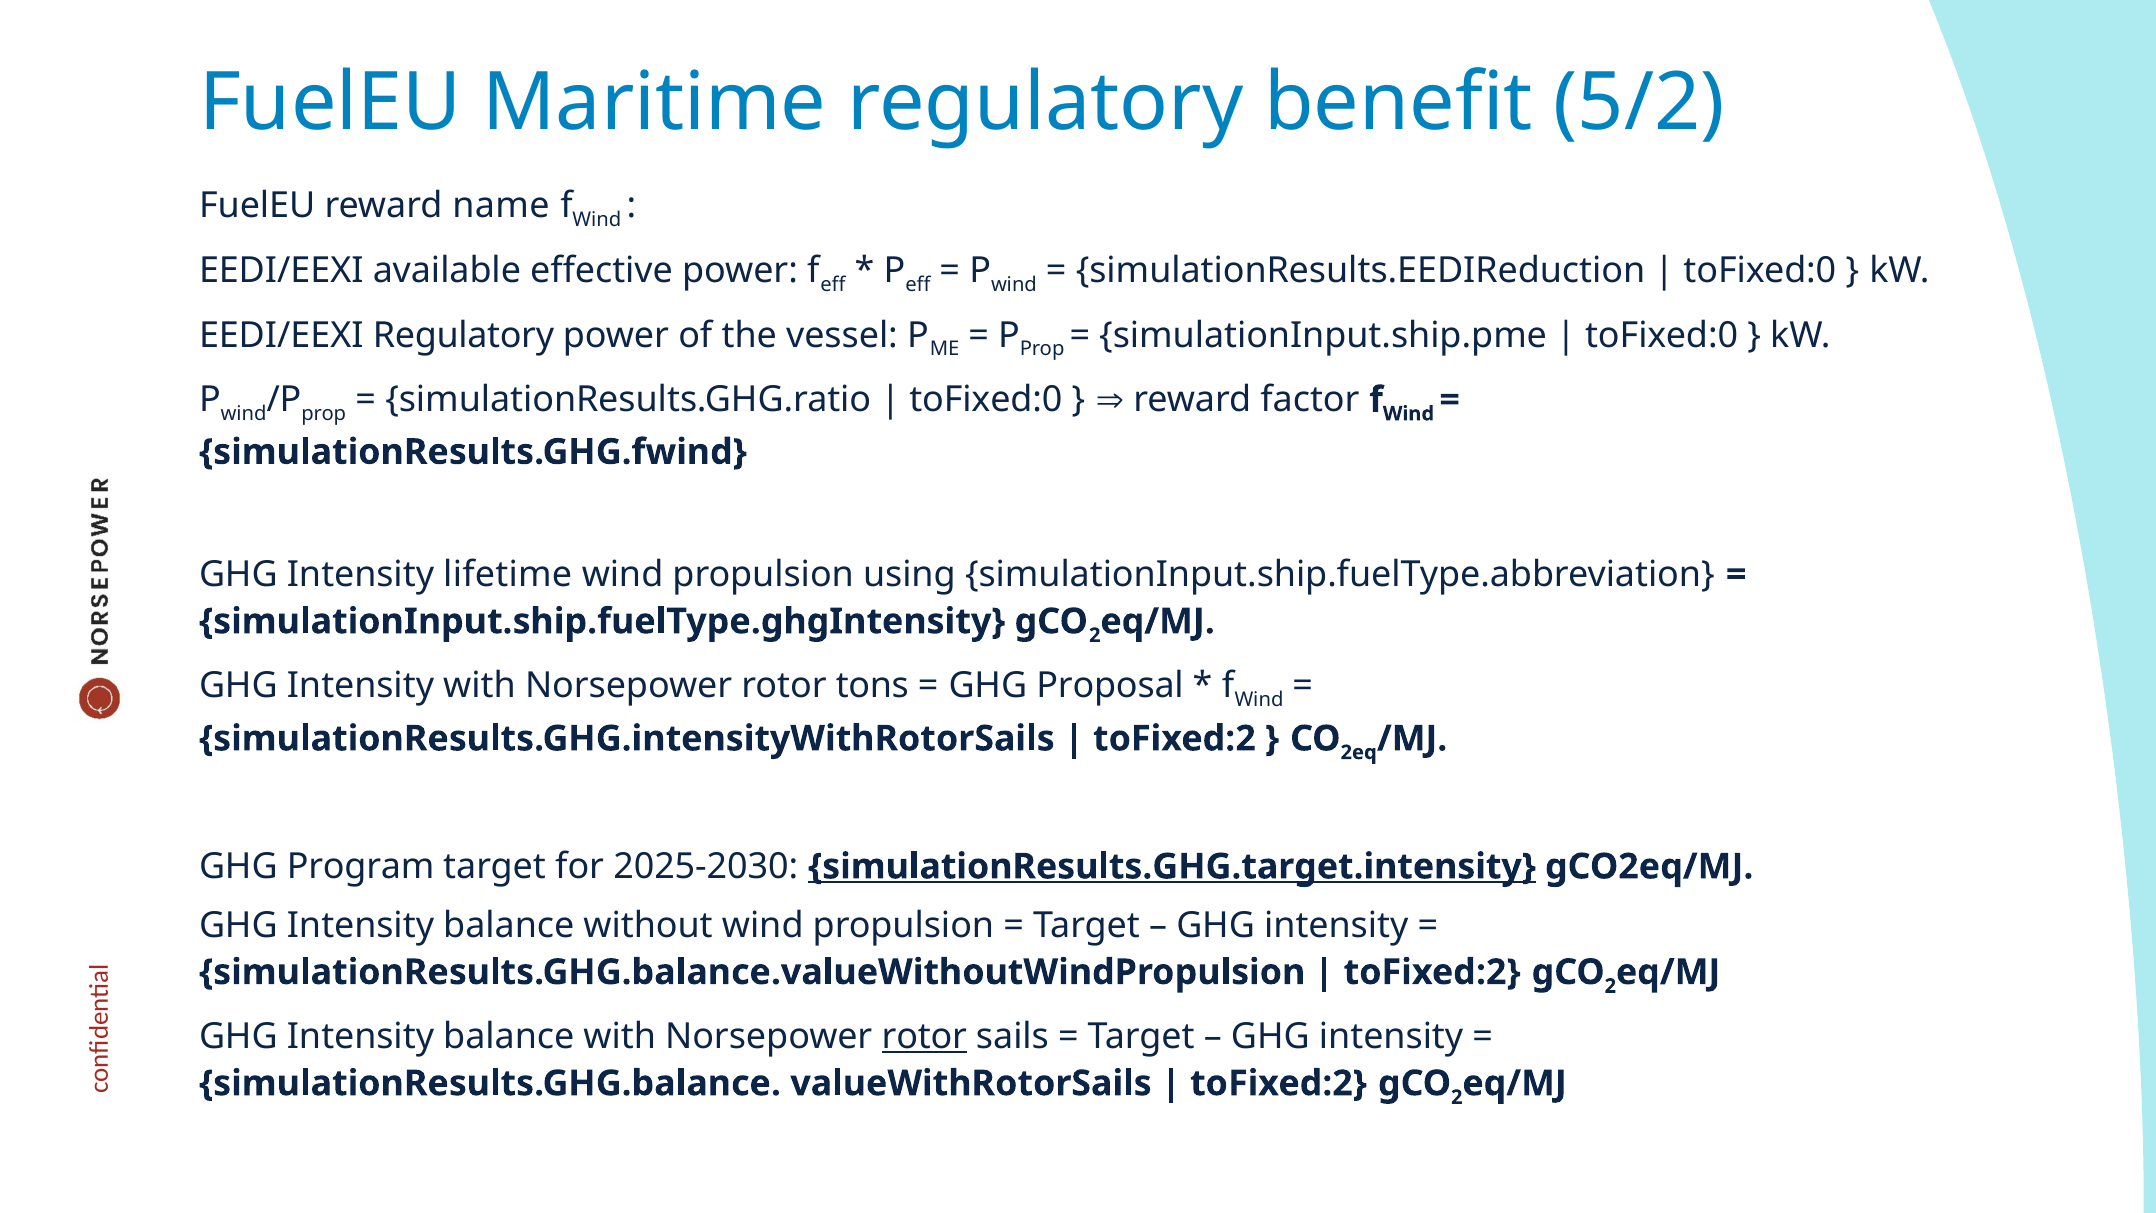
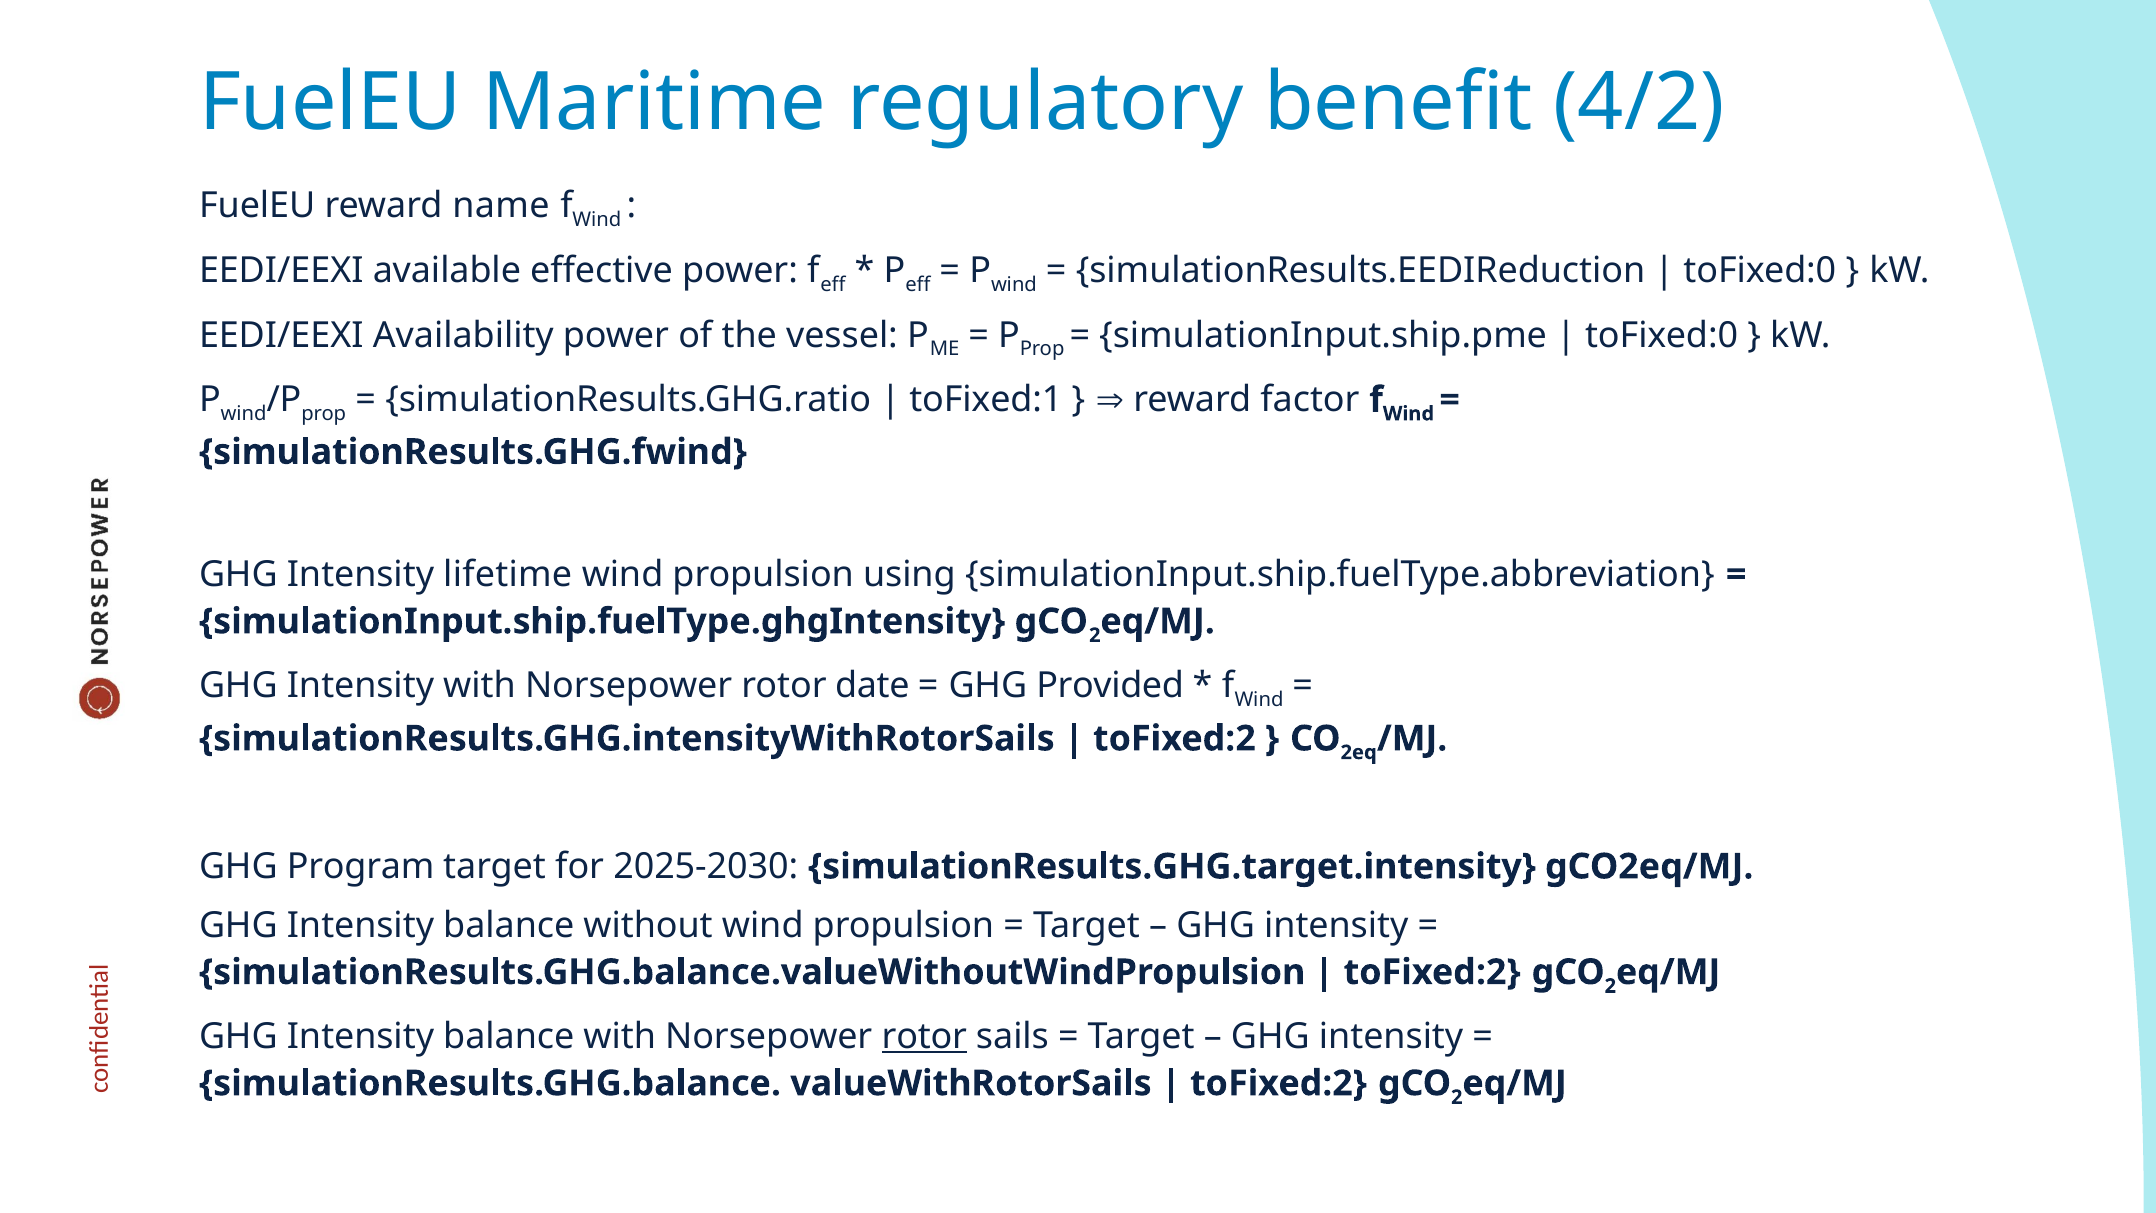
5/2: 5/2 -> 4/2
EEDI/EEXI Regulatory: Regulatory -> Availability
toFixed:0 at (986, 400): toFixed:0 -> toFixed:1
tons: tons -> date
Proposal: Proposal -> Provided
simulationResults.GHG.target.intensity underline: present -> none
